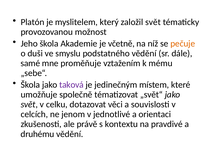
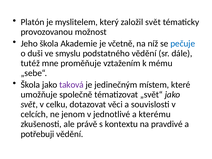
pečuje colour: orange -> blue
samé: samé -> tutéž
orientaci: orientaci -> kterému
druhému: druhému -> potřebuji
